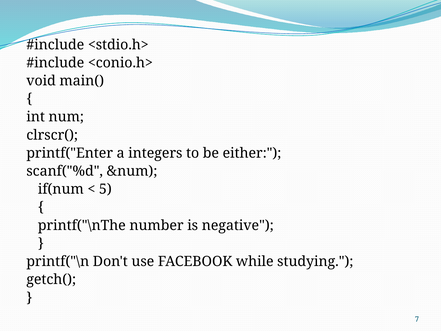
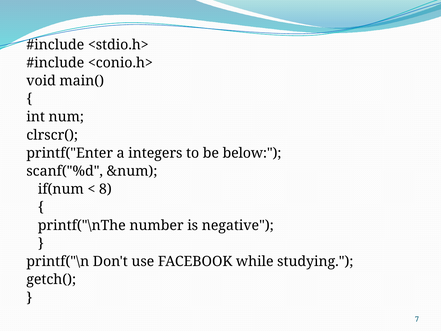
either: either -> below
5: 5 -> 8
